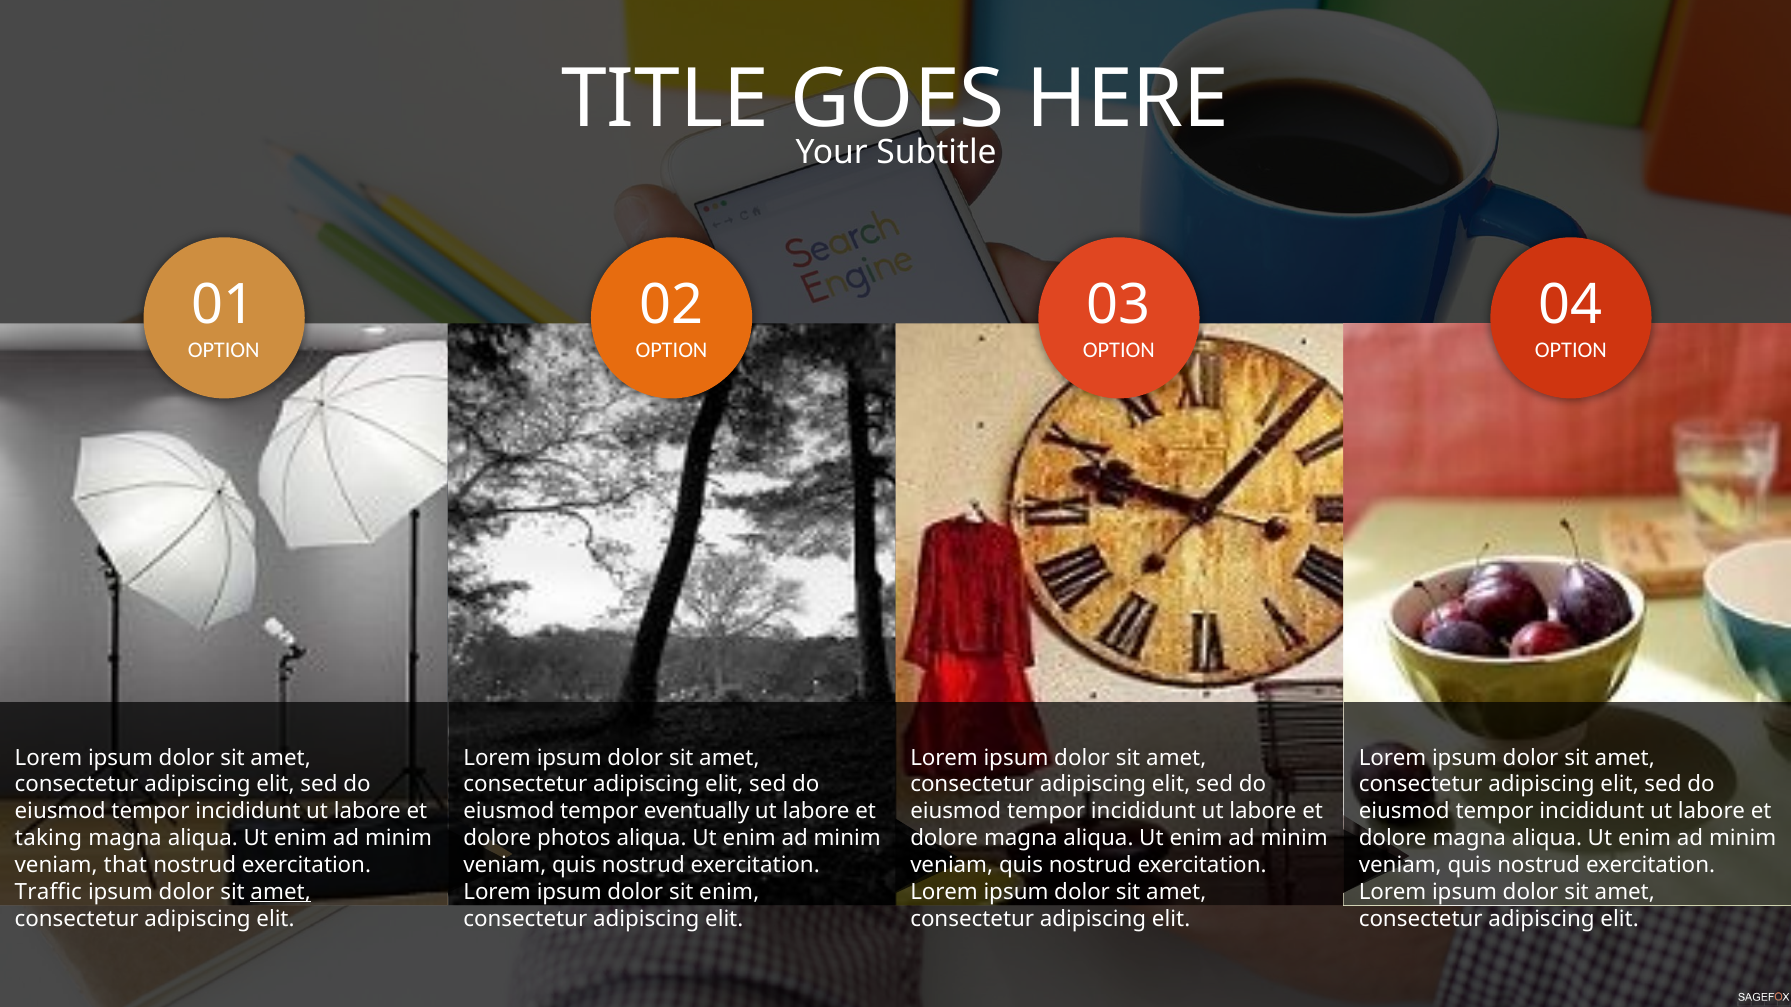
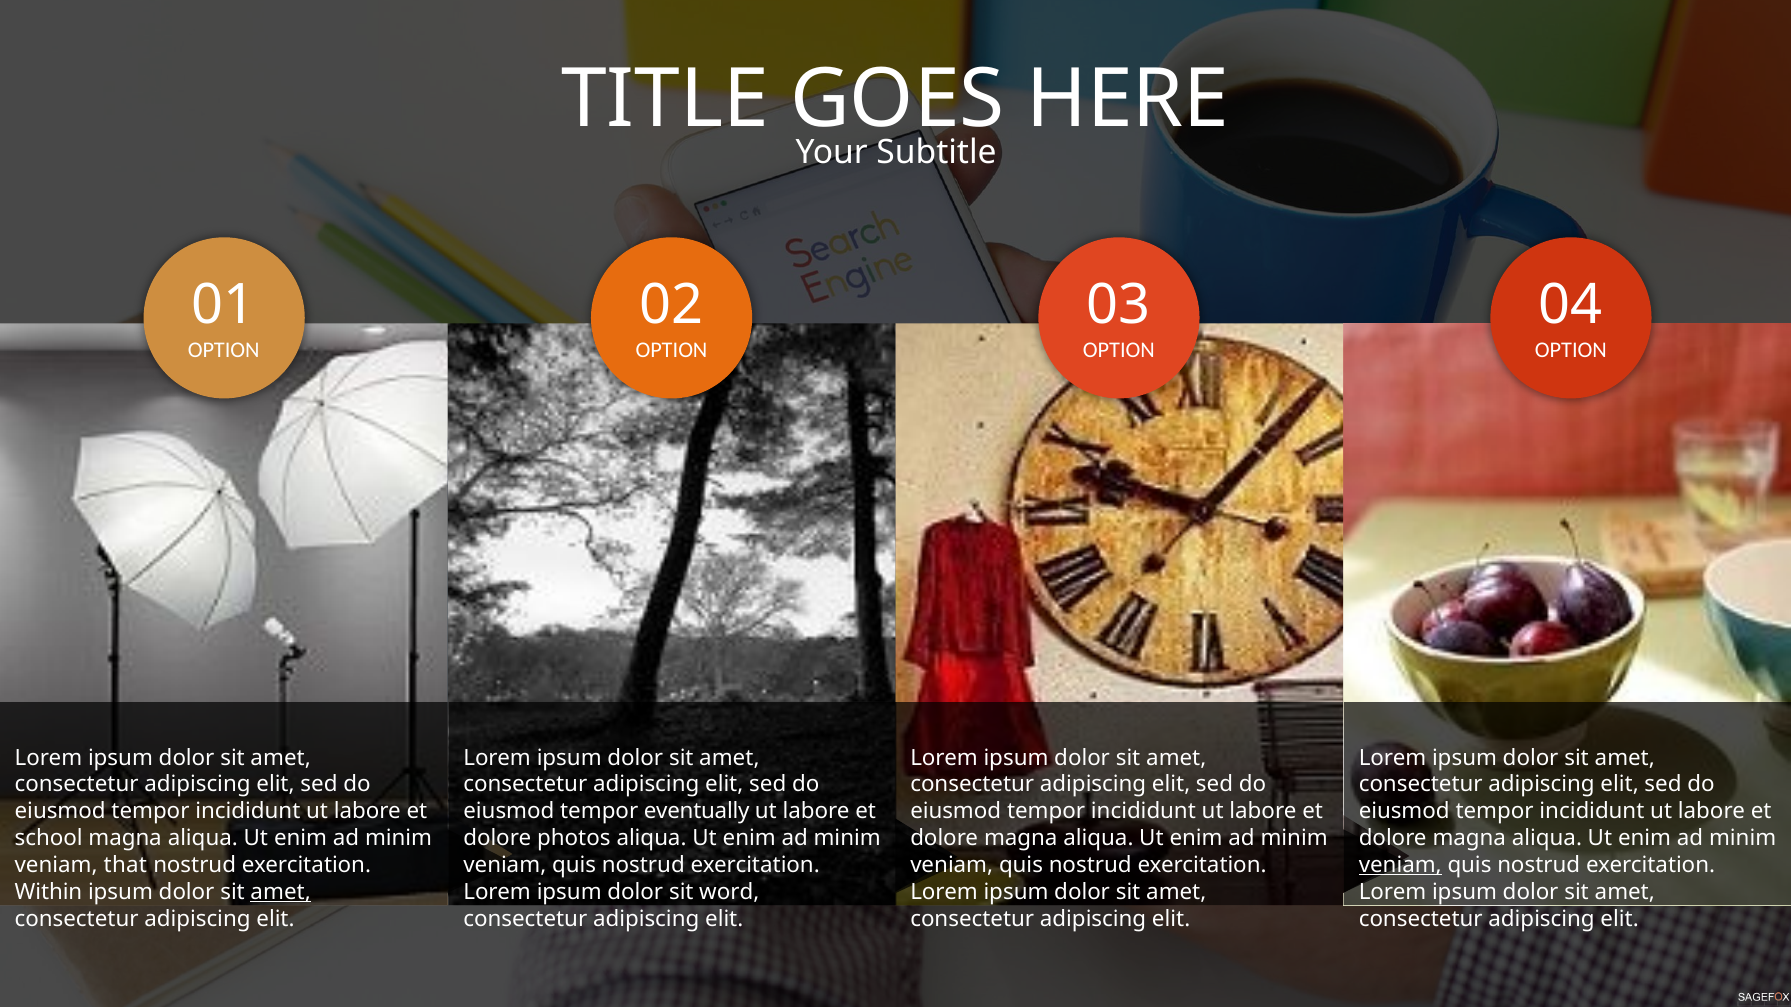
taking: taking -> school
veniam at (1400, 865) underline: none -> present
Traffic: Traffic -> Within
sit enim: enim -> word
